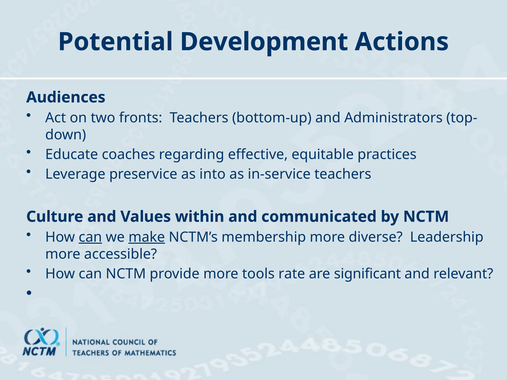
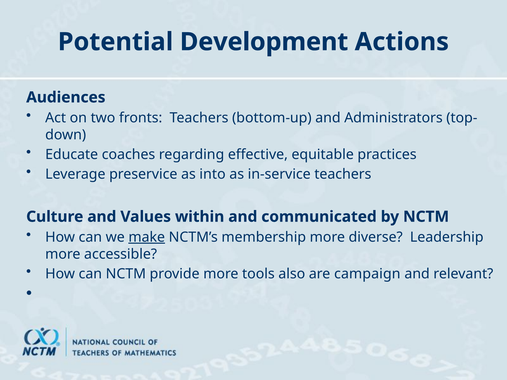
can at (90, 237) underline: present -> none
rate: rate -> also
significant: significant -> campaign
